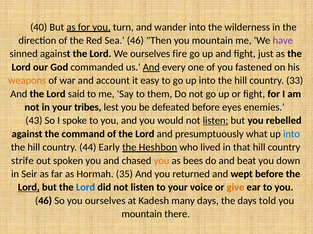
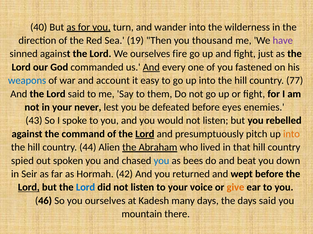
Sea 46: 46 -> 19
Then you mountain: mountain -> thousand
weapons colour: orange -> blue
33: 33 -> 77
tribes: tribes -> never
listen at (215, 121) underline: present -> none
Lord at (145, 134) underline: none -> present
what: what -> pitch
into at (291, 134) colour: blue -> orange
Early: Early -> Alien
Heshbon: Heshbon -> Abraham
strife: strife -> spied
you at (161, 161) colour: orange -> blue
35: 35 -> 42
days told: told -> said
